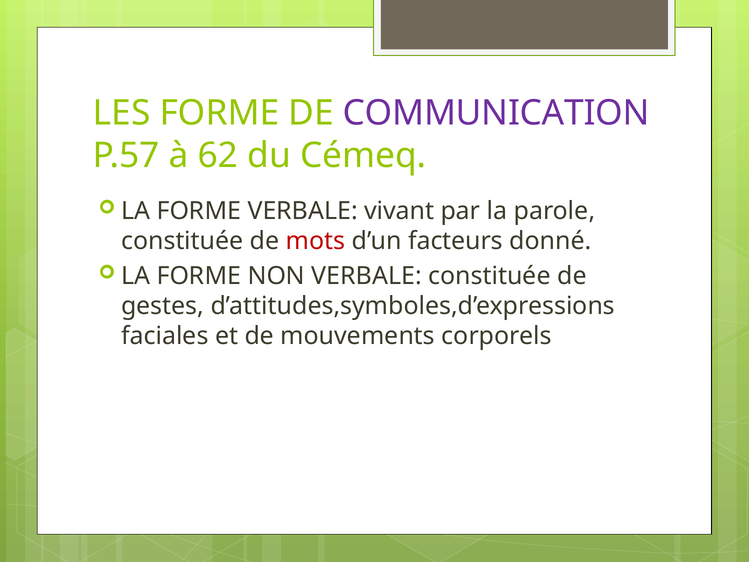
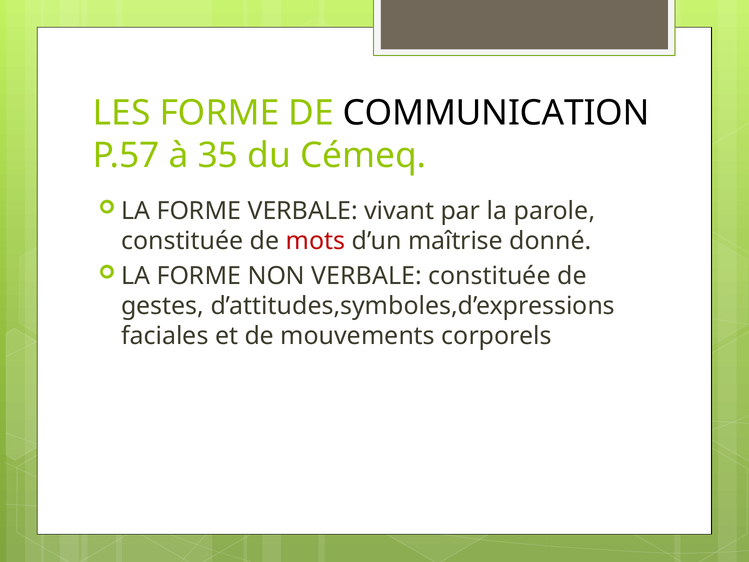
COMMUNICATION colour: purple -> black
62: 62 -> 35
facteurs: facteurs -> maîtrise
